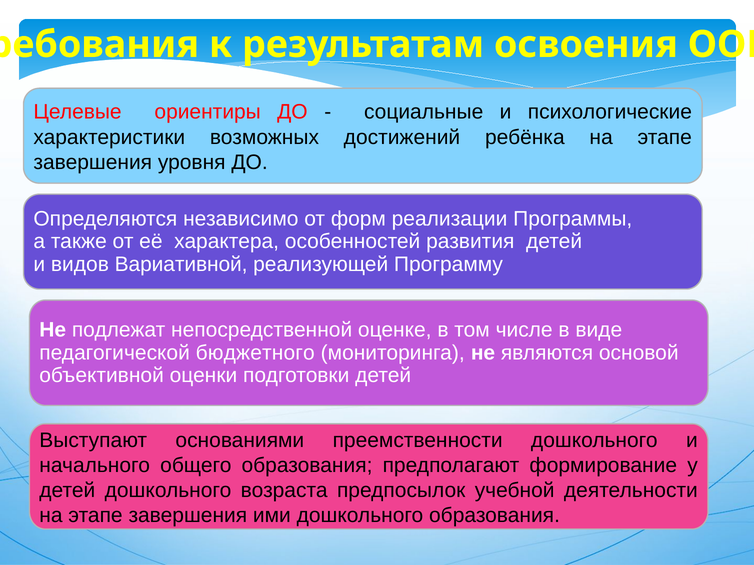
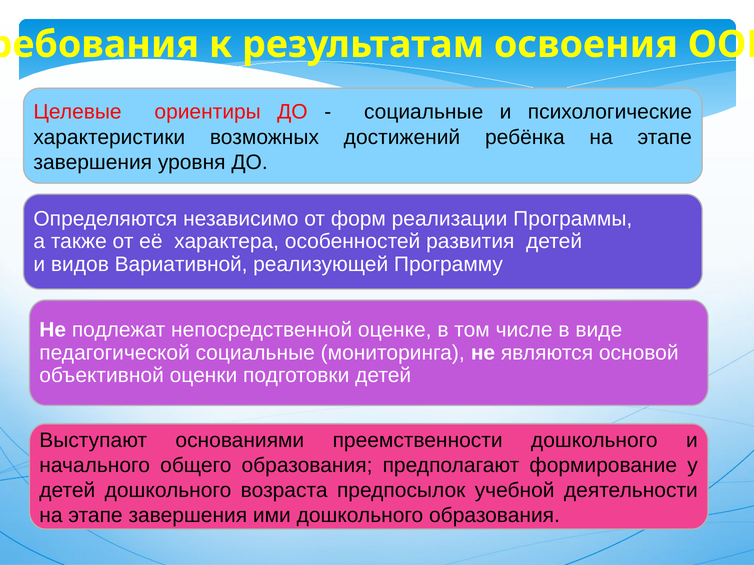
педагогической бюджетного: бюджетного -> социальные
